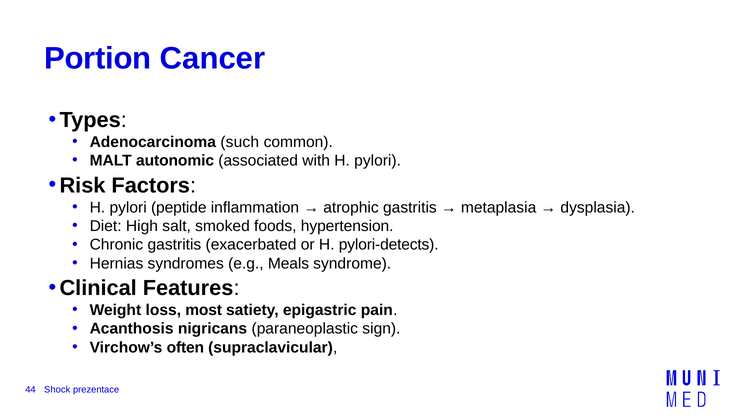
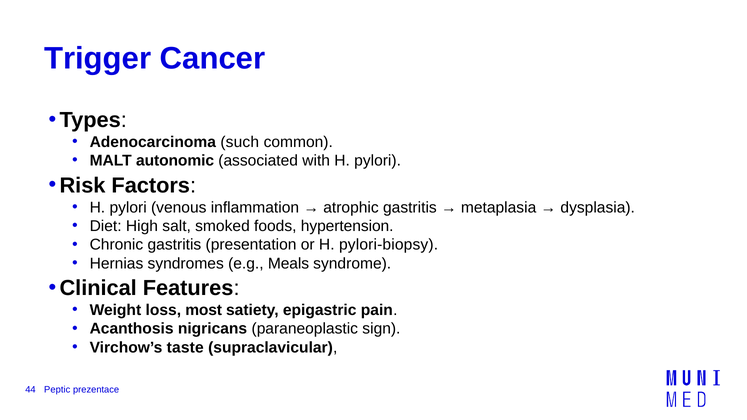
Portion: Portion -> Trigger
peptide: peptide -> venous
exacerbated: exacerbated -> presentation
pylori-detects: pylori-detects -> pylori-biopsy
often: often -> taste
Shock: Shock -> Peptic
